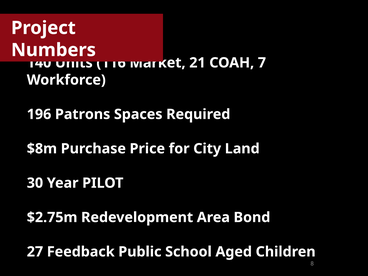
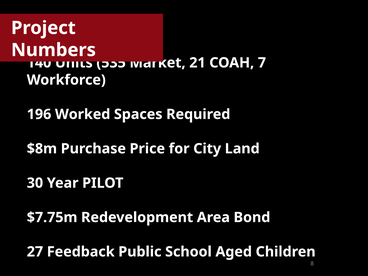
116: 116 -> 535
Patrons: Patrons -> Worked
$2.75m: $2.75m -> $7.75m
